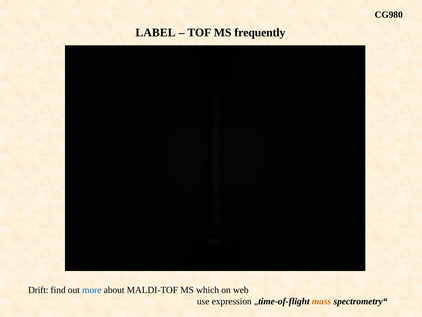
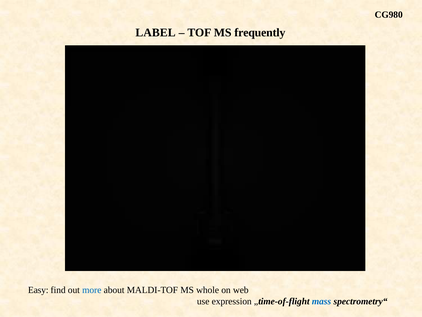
Drift: Drift -> Easy
which: which -> whole
mass colour: orange -> blue
